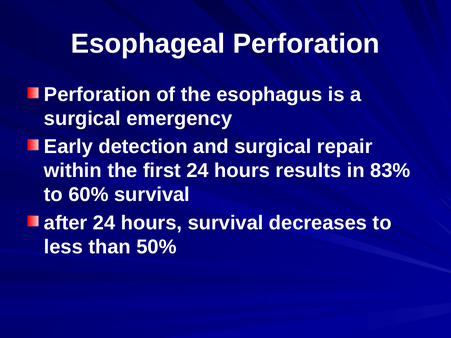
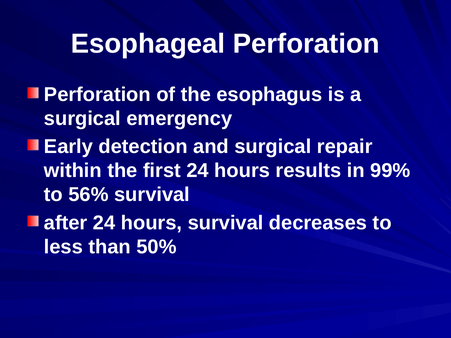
83%: 83% -> 99%
60%: 60% -> 56%
